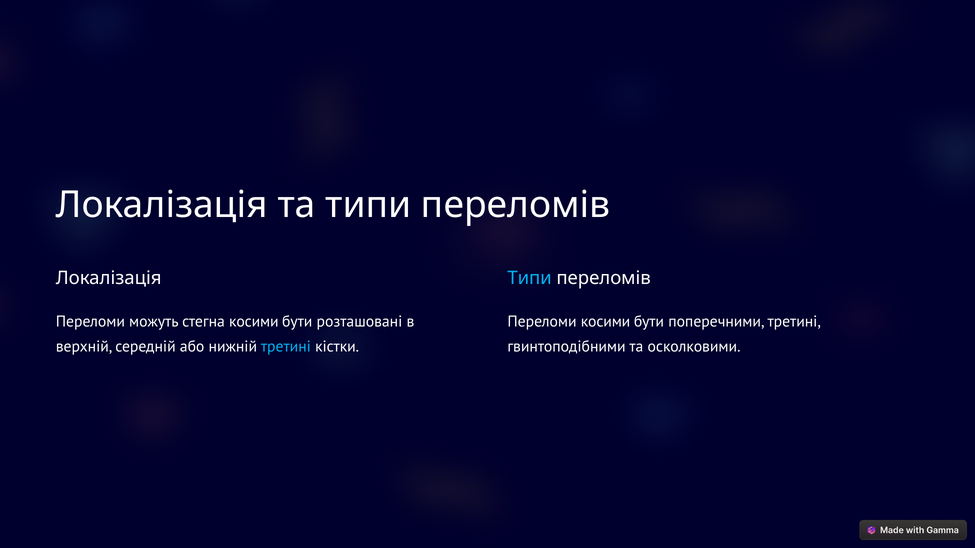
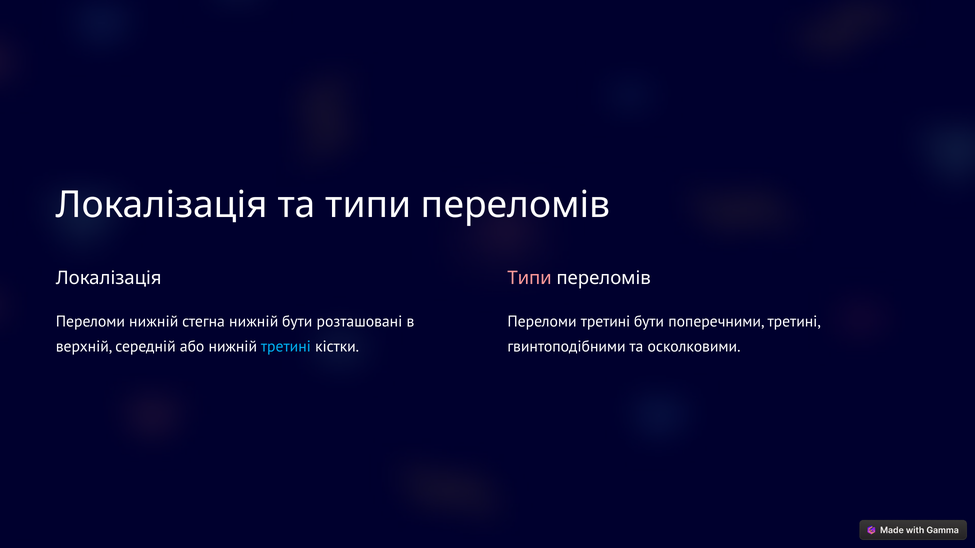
Типи at (530, 279) colour: light blue -> pink
Переломи можуть: можуть -> нижній
стегна косими: косими -> нижній
Переломи косими: косими -> третині
